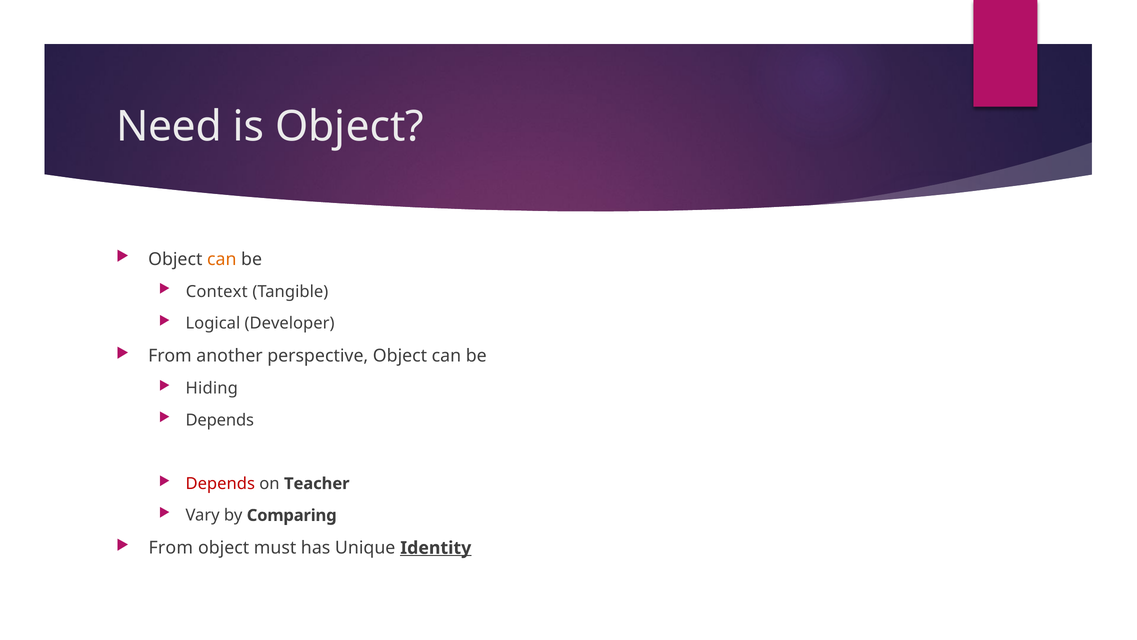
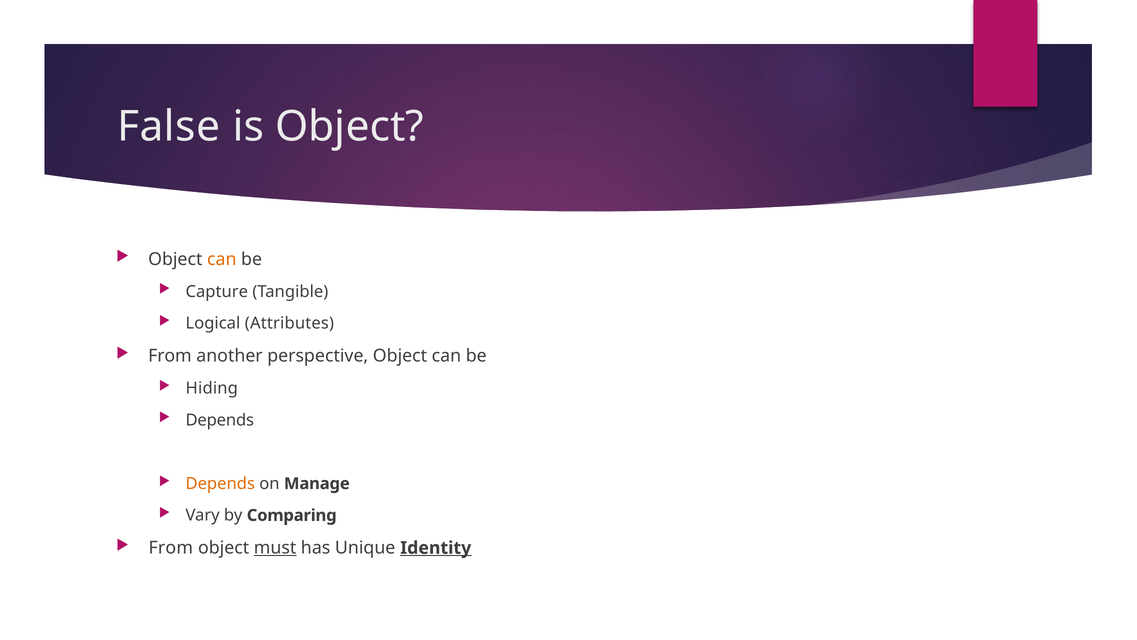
Need: Need -> False
Context: Context -> Capture
Developer: Developer -> Attributes
Depends at (220, 483) colour: red -> orange
Teacher: Teacher -> Manage
must underline: none -> present
